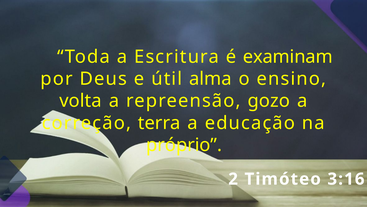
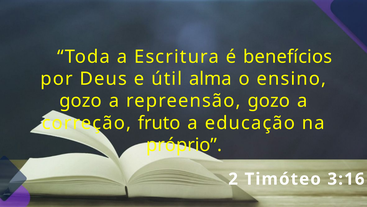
examinam: examinam -> benefícios
volta at (80, 101): volta -> gozo
terra: terra -> fruto
